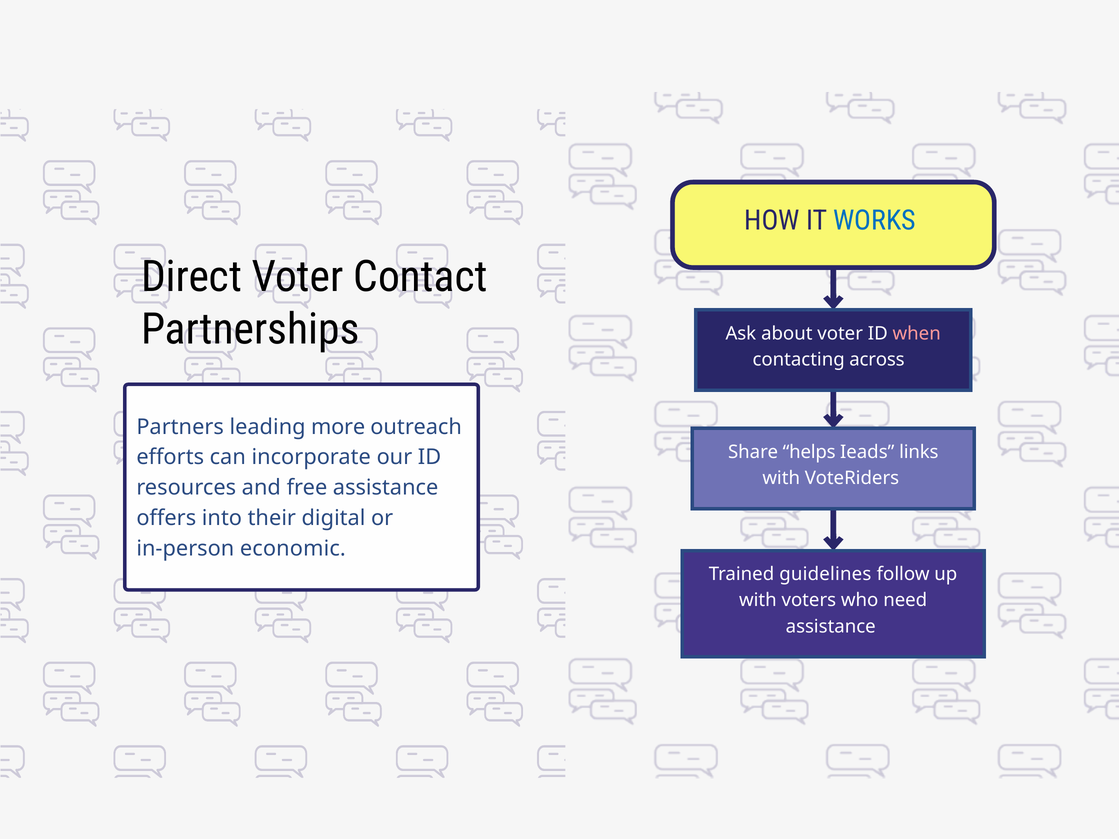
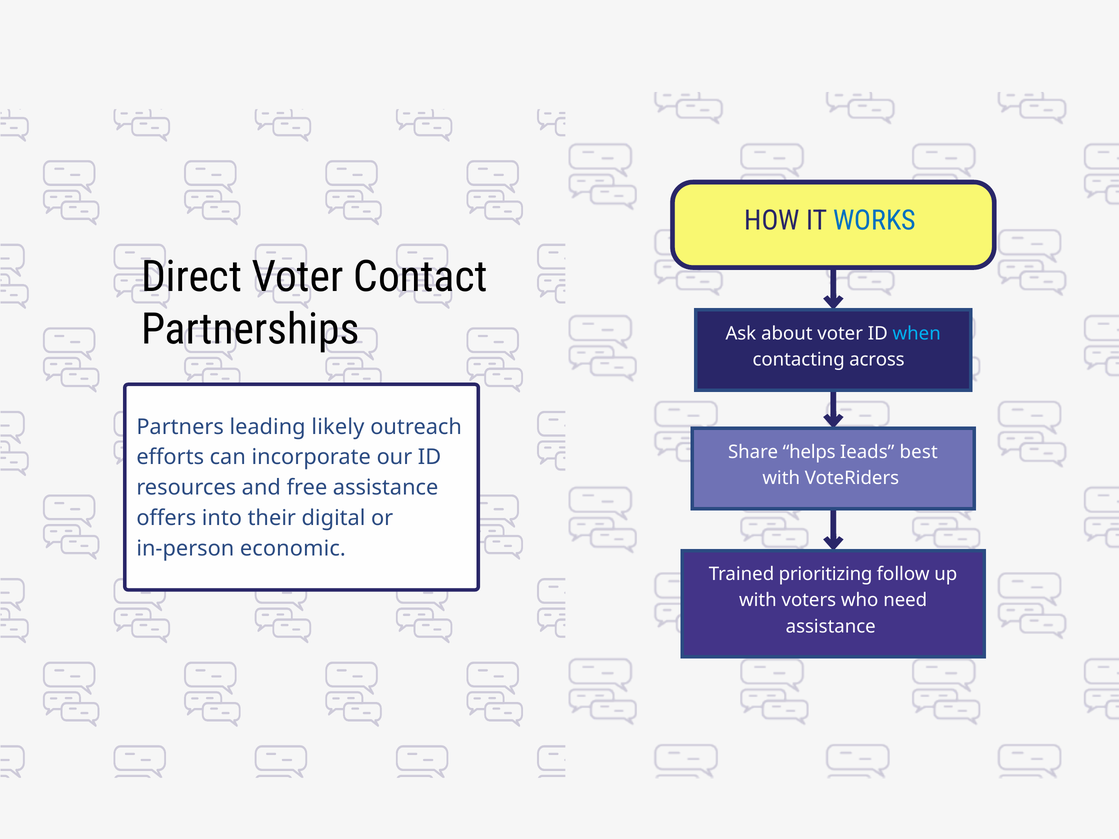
when colour: pink -> light blue
more: more -> likely
links: links -> best
guidelines: guidelines -> prioritizing
